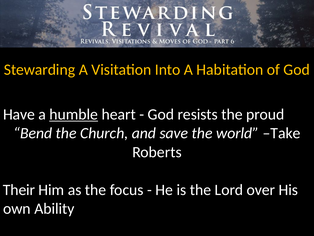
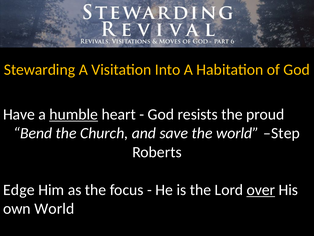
Take: Take -> Step
Their: Their -> Edge
over underline: none -> present
own Ability: Ability -> World
